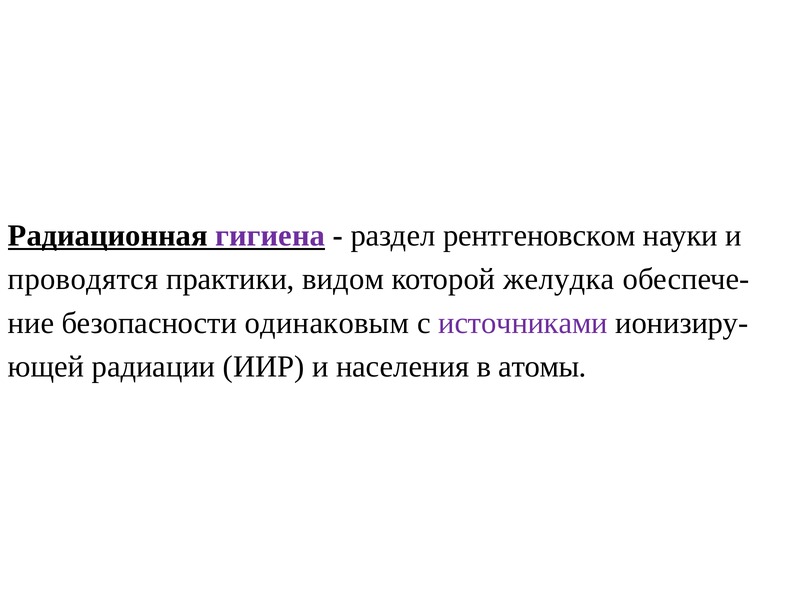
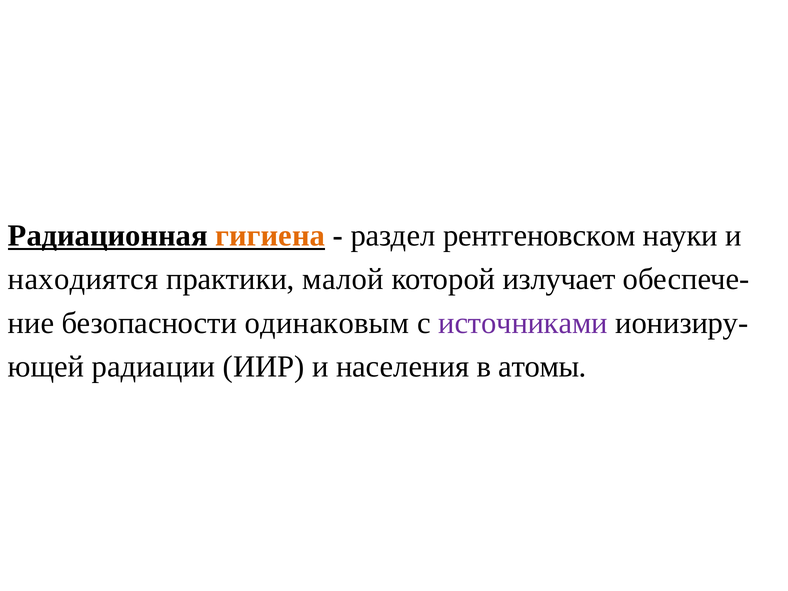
гигиена colour: purple -> orange
проводятся: проводятся -> находиятся
видом: видом -> малой
желудка: желудка -> излучает
